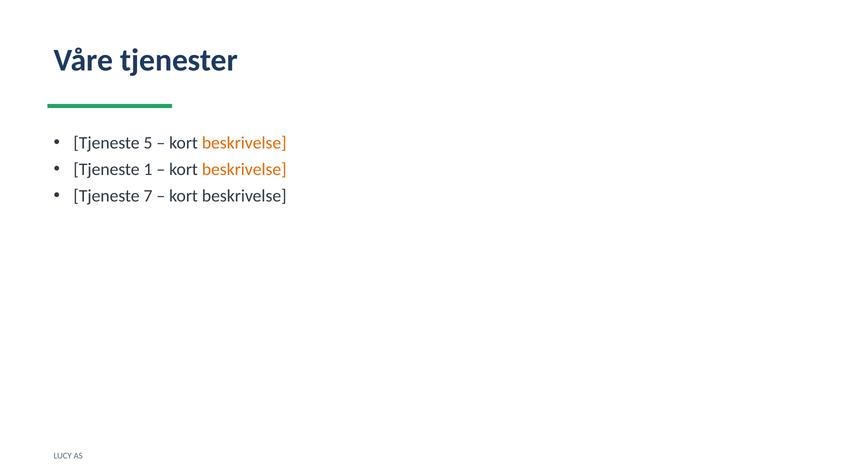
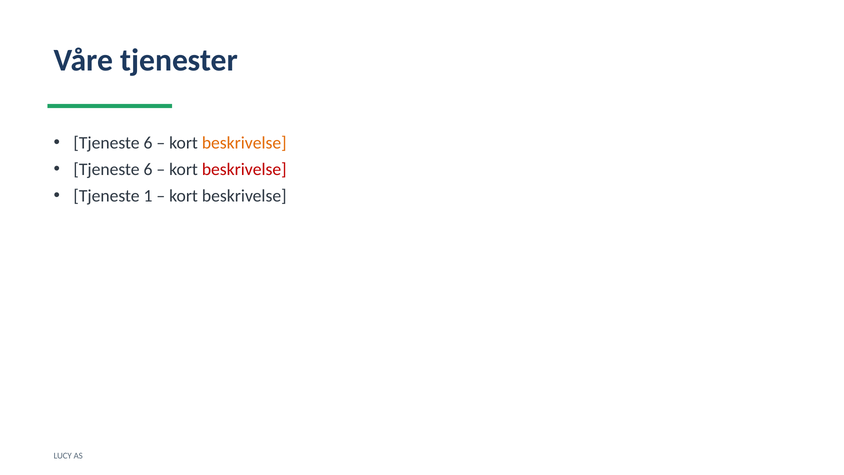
5 at (148, 143): 5 -> 6
1 at (148, 169): 1 -> 6
beskrivelse at (244, 169) colour: orange -> red
7: 7 -> 1
